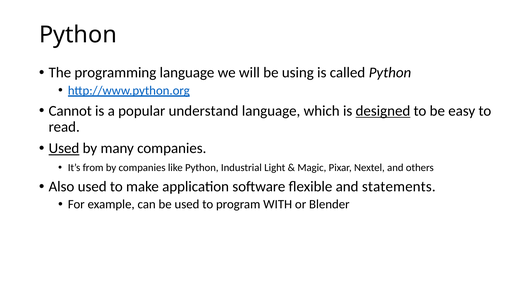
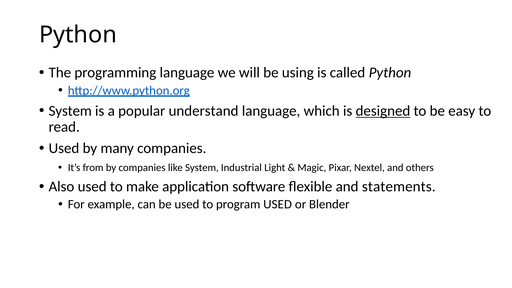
Cannot at (70, 111): Cannot -> System
Used at (64, 148) underline: present -> none
like Python: Python -> System
program WITH: WITH -> USED
